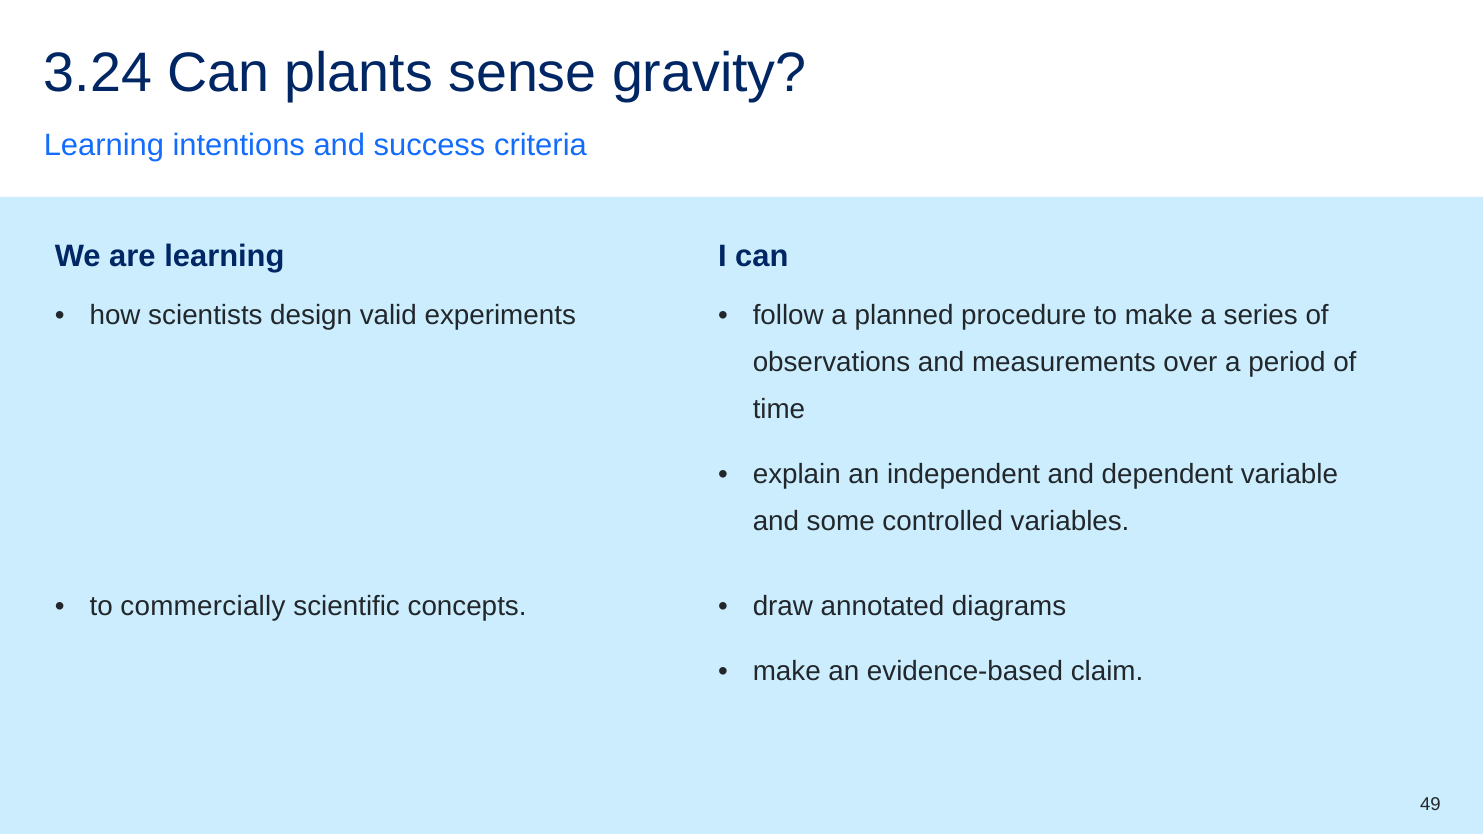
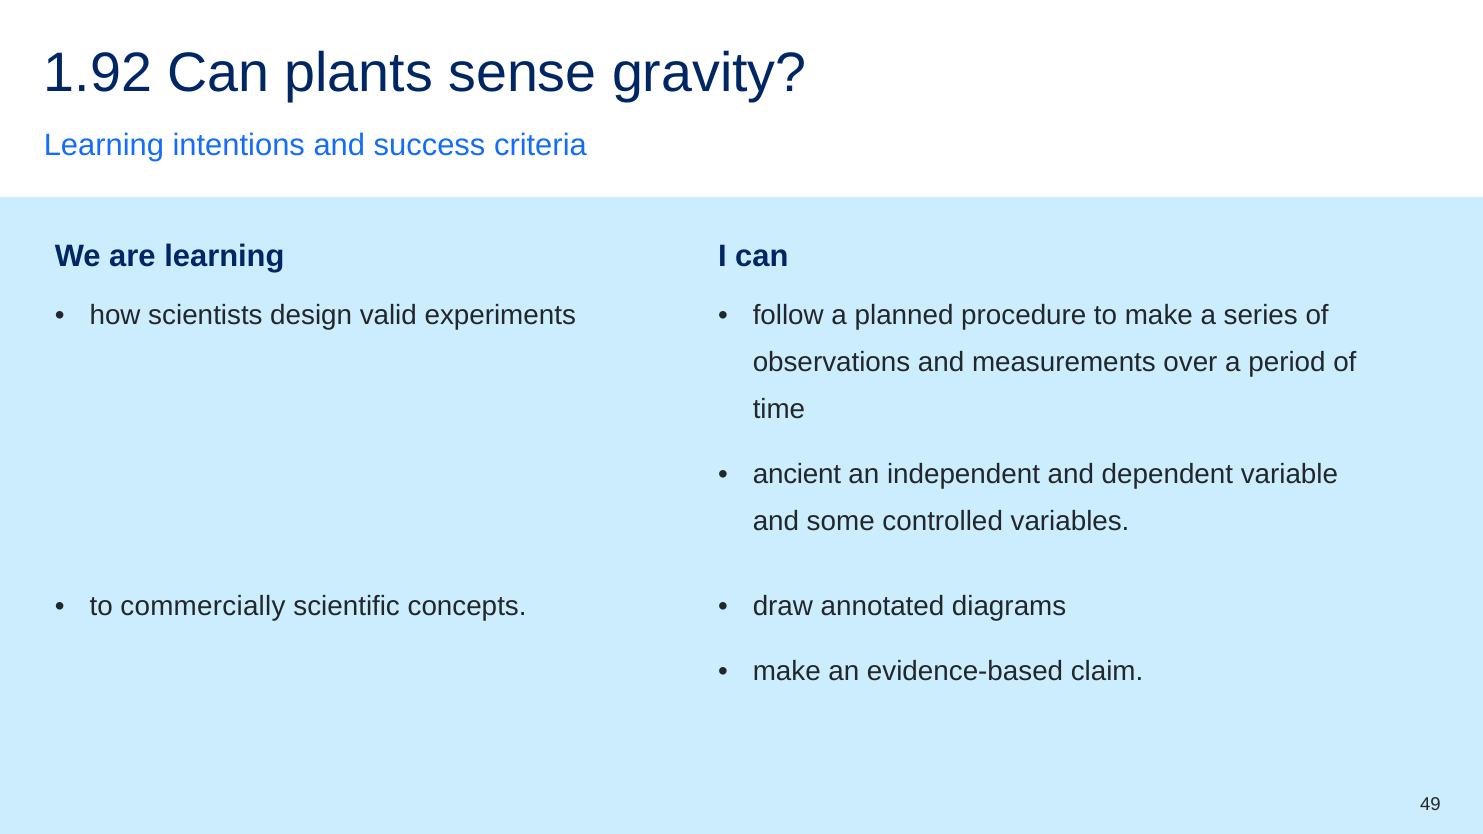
3.24: 3.24 -> 1.92
explain: explain -> ancient
